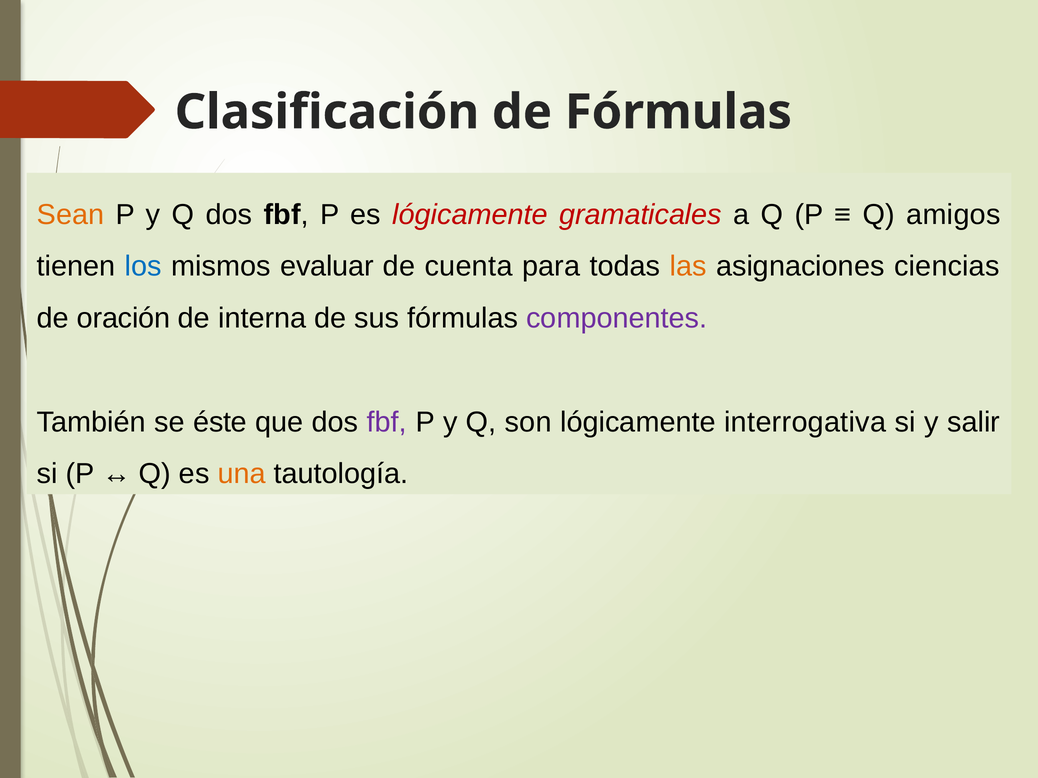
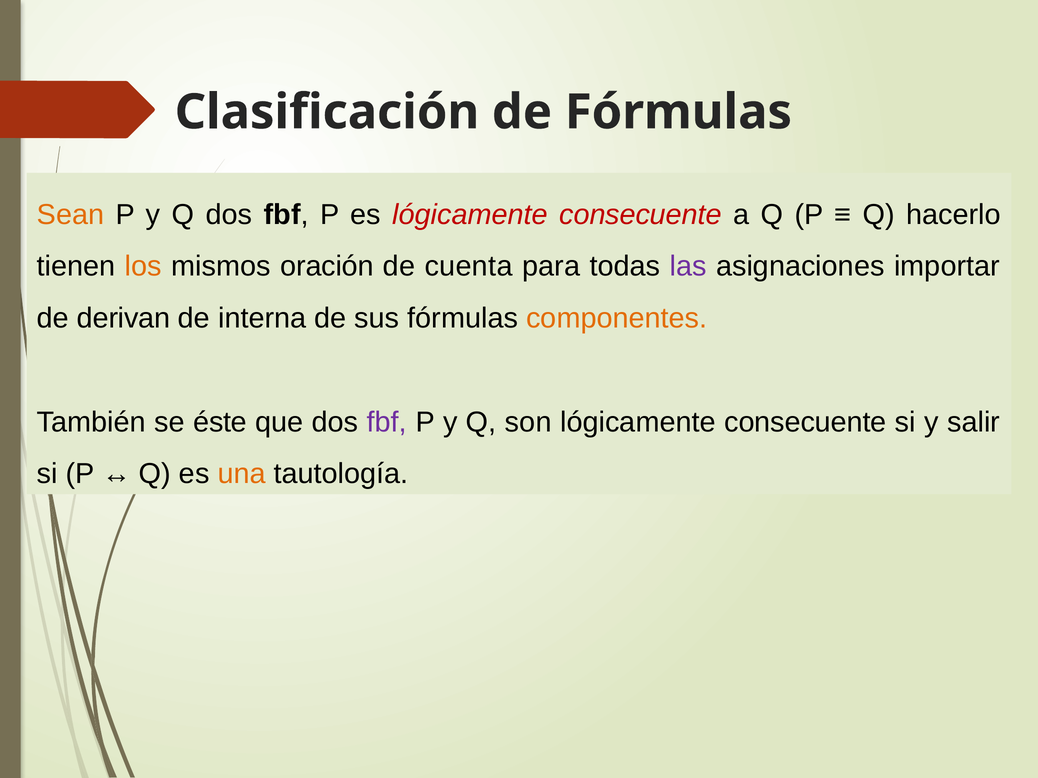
es lógicamente gramaticales: gramaticales -> consecuente
amigos: amigos -> hacerlo
los colour: blue -> orange
evaluar: evaluar -> oración
las colour: orange -> purple
ciencias: ciencias -> importar
oración: oración -> derivan
componentes colour: purple -> orange
son lógicamente interrogativa: interrogativa -> consecuente
